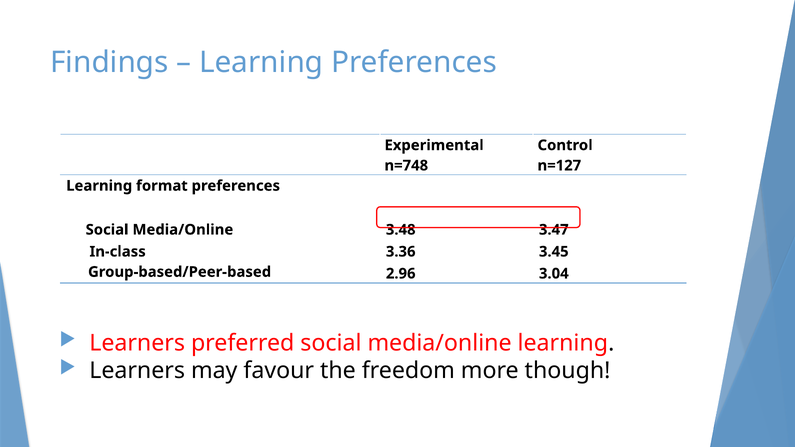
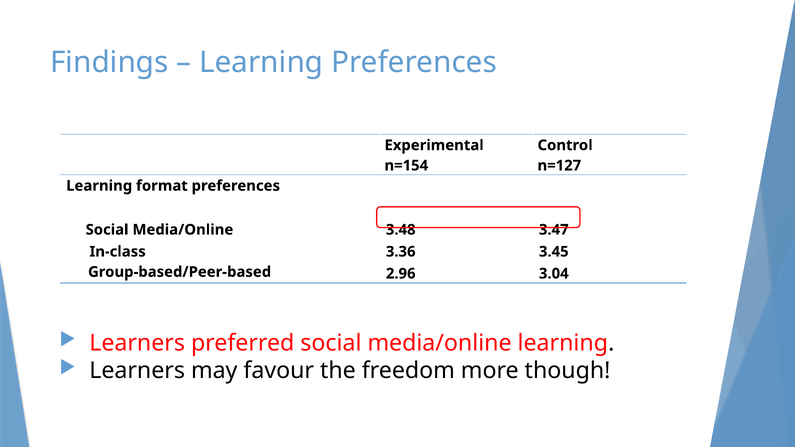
n=748: n=748 -> n=154
